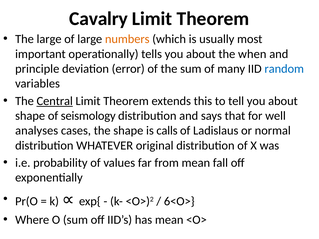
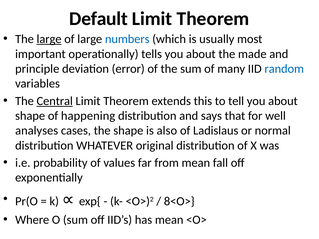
Cavalry: Cavalry -> Default
large at (49, 39) underline: none -> present
numbers colour: orange -> blue
when: when -> made
seismology: seismology -> happening
calls: calls -> also
6<O>: 6<O> -> 8<O>
